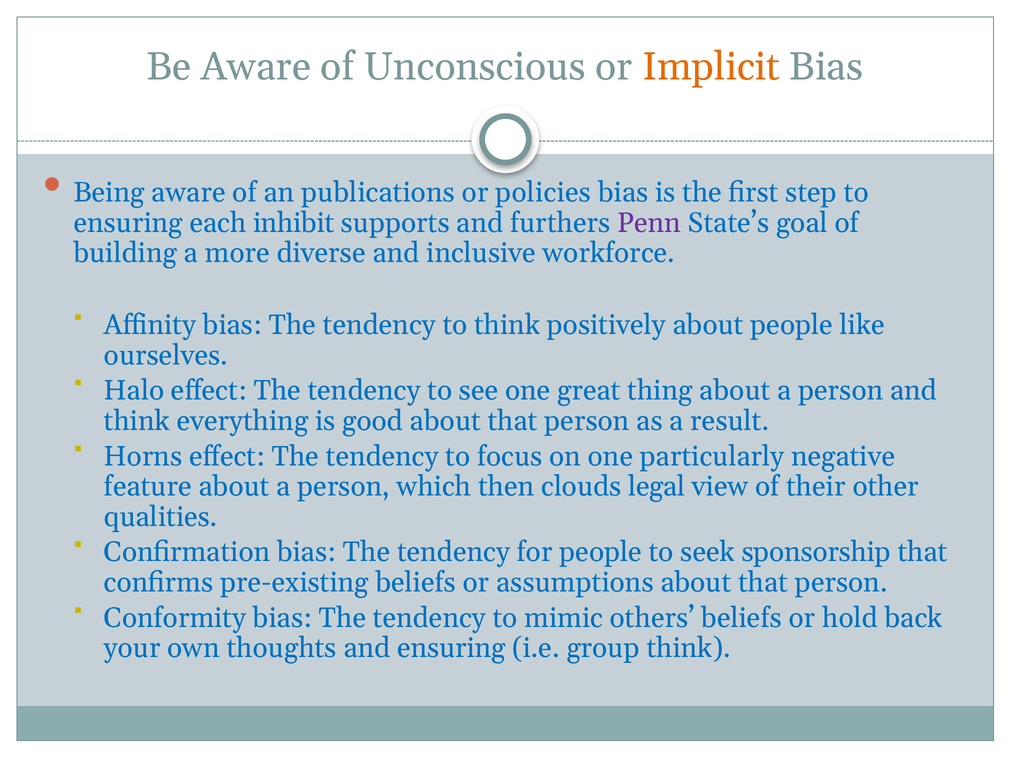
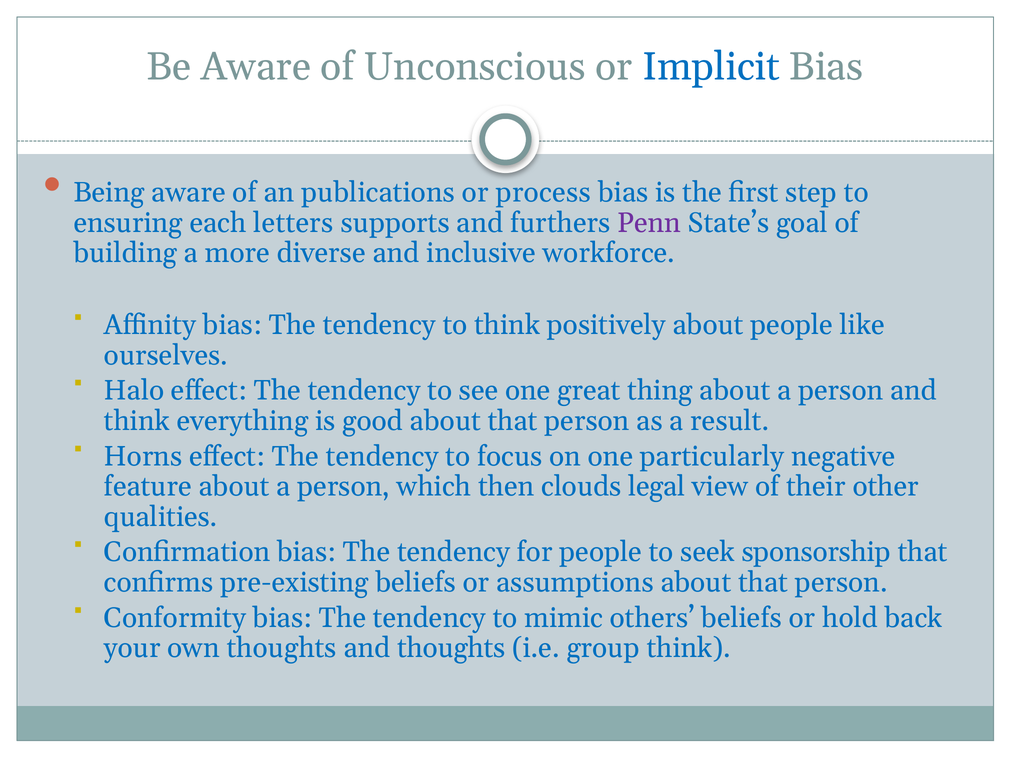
Implicit colour: orange -> blue
policies: policies -> process
inhibit: inhibit -> letters
and ensuring: ensuring -> thoughts
